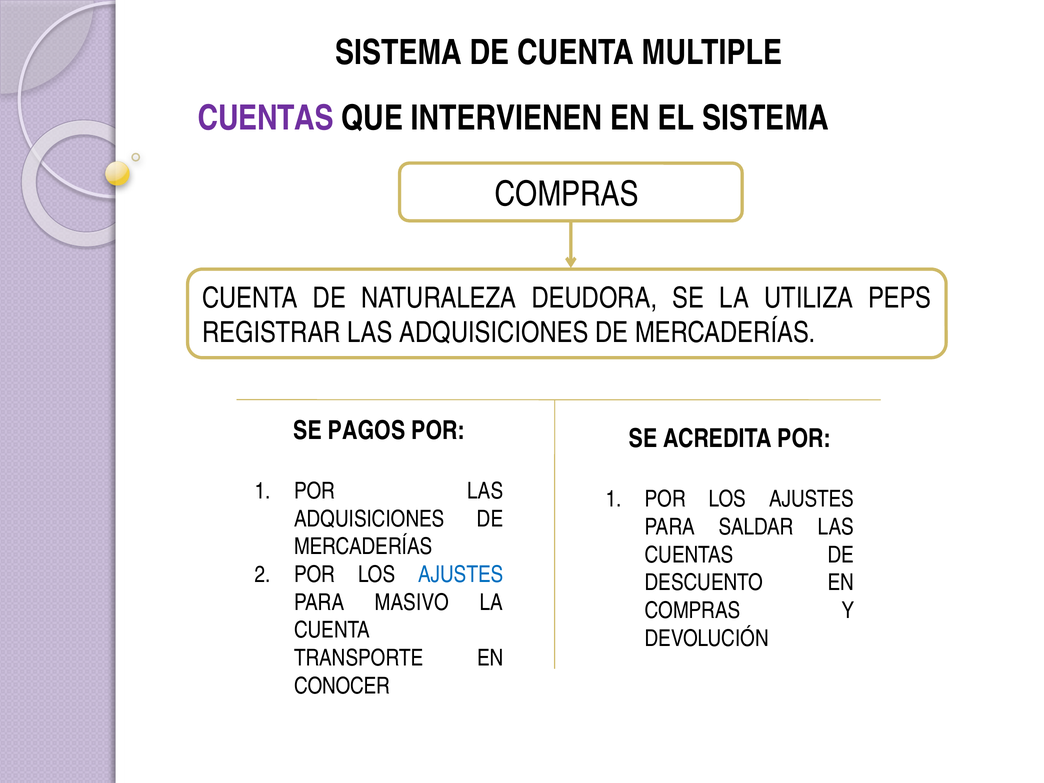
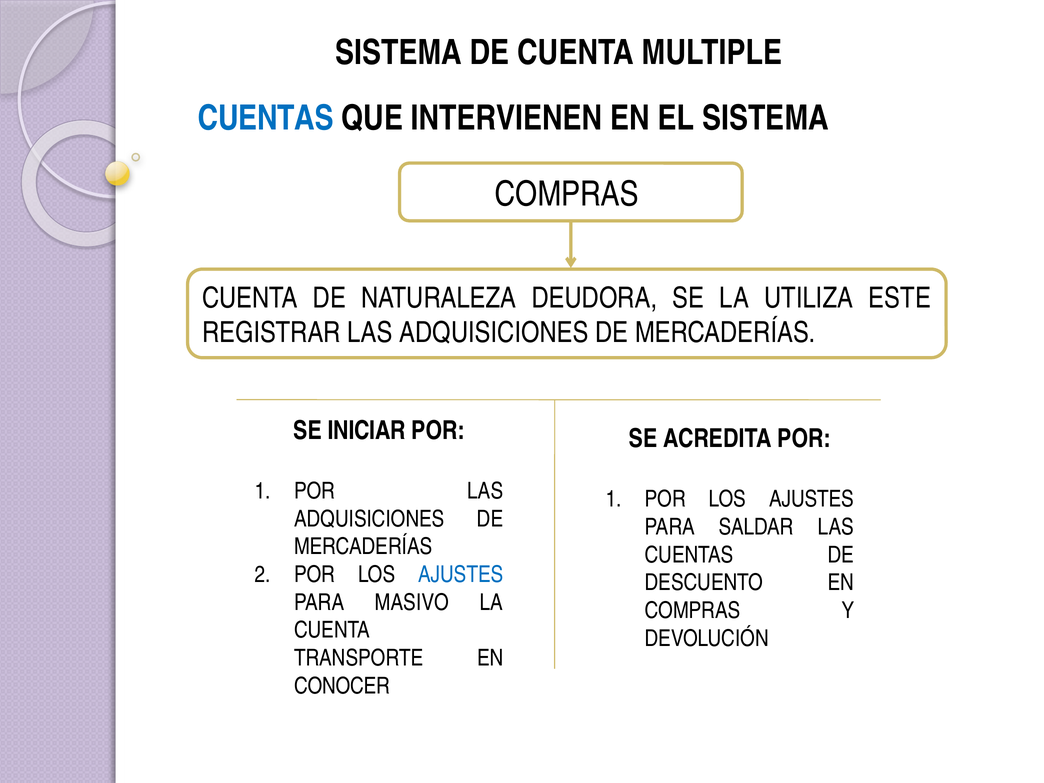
CUENTAS at (266, 118) colour: purple -> blue
PEPS: PEPS -> ESTE
PAGOS: PAGOS -> INICIAR
